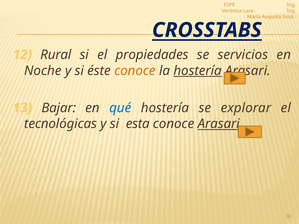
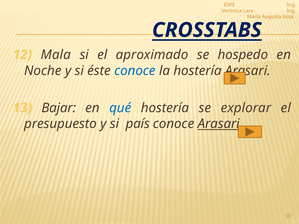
Rural: Rural -> Mala
propiedades: propiedades -> aproximado
servicios: servicios -> hospedo
conoce at (135, 71) colour: orange -> blue
hostería at (198, 71) underline: present -> none
tecnológicas: tecnológicas -> presupuesto
esta: esta -> país
